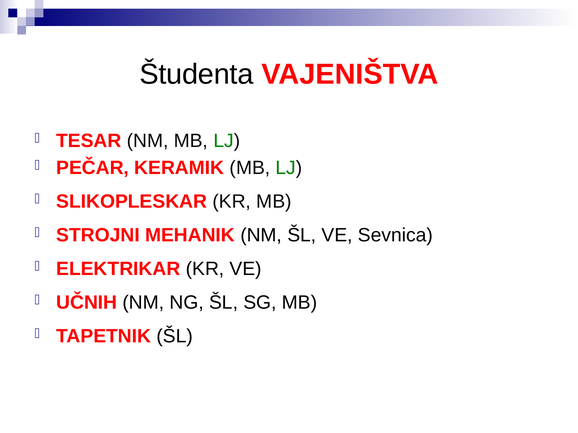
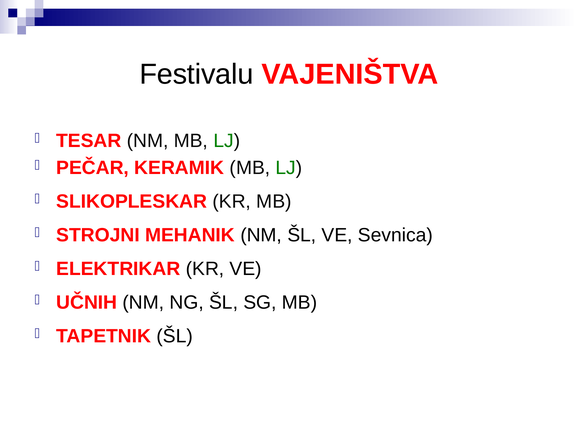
Študenta: Študenta -> Festivalu
